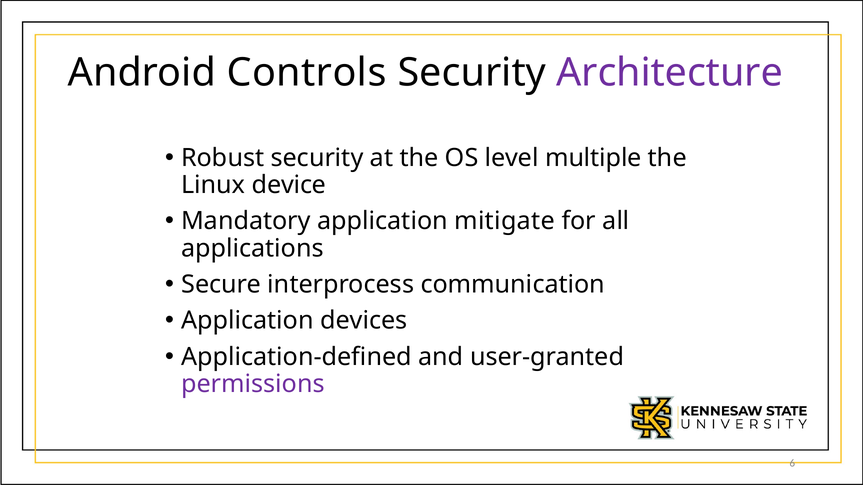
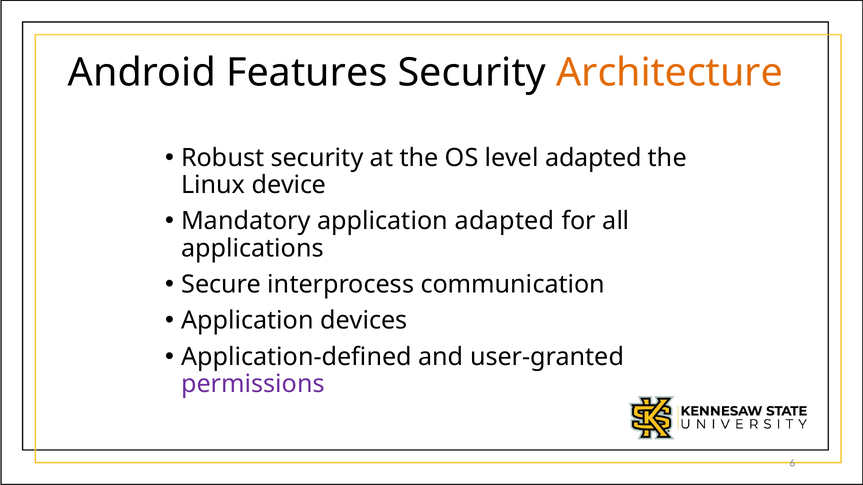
Controls: Controls -> Features
Architecture colour: purple -> orange
level multiple: multiple -> adapted
application mitigate: mitigate -> adapted
